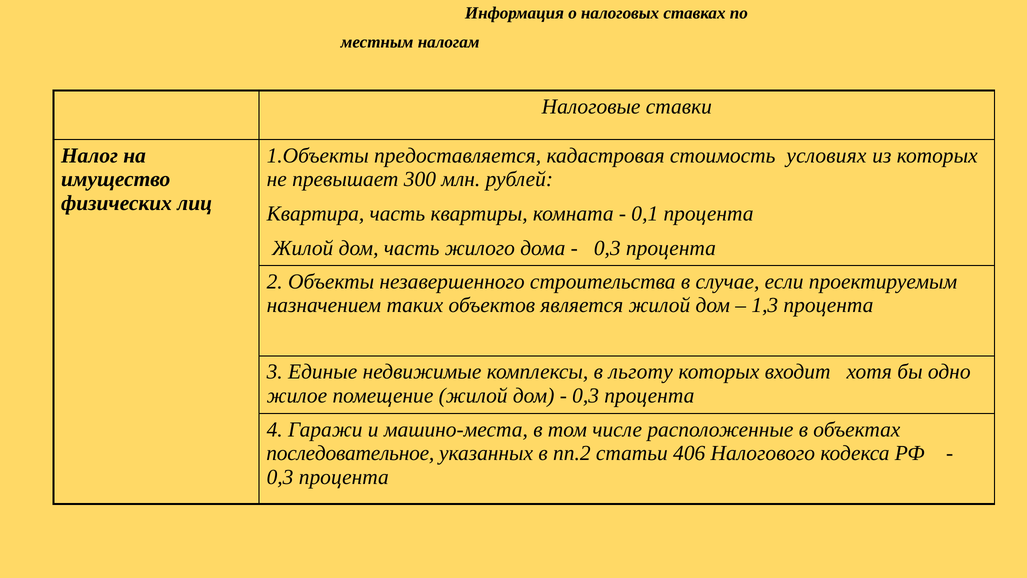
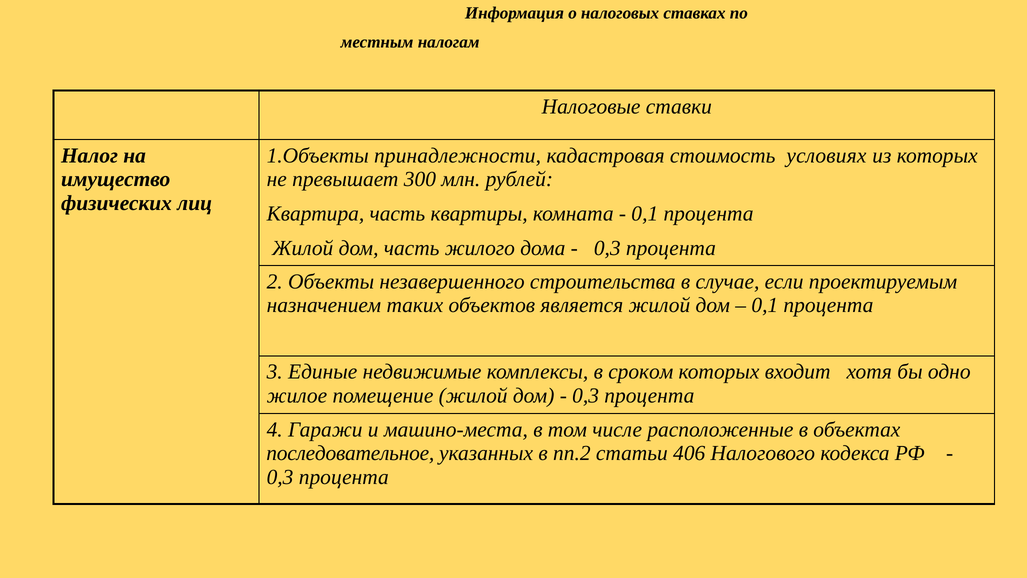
предоставляется: предоставляется -> принадлежности
1,3 at (765, 305): 1,3 -> 0,1
льготу: льготу -> сроком
